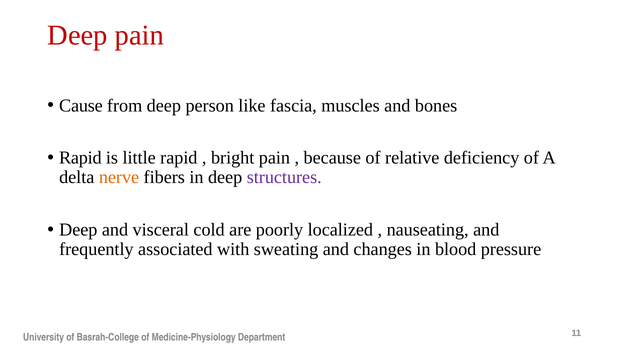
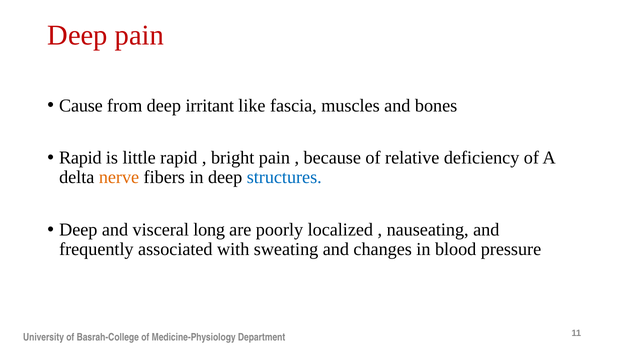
person: person -> irritant
structures colour: purple -> blue
cold: cold -> long
